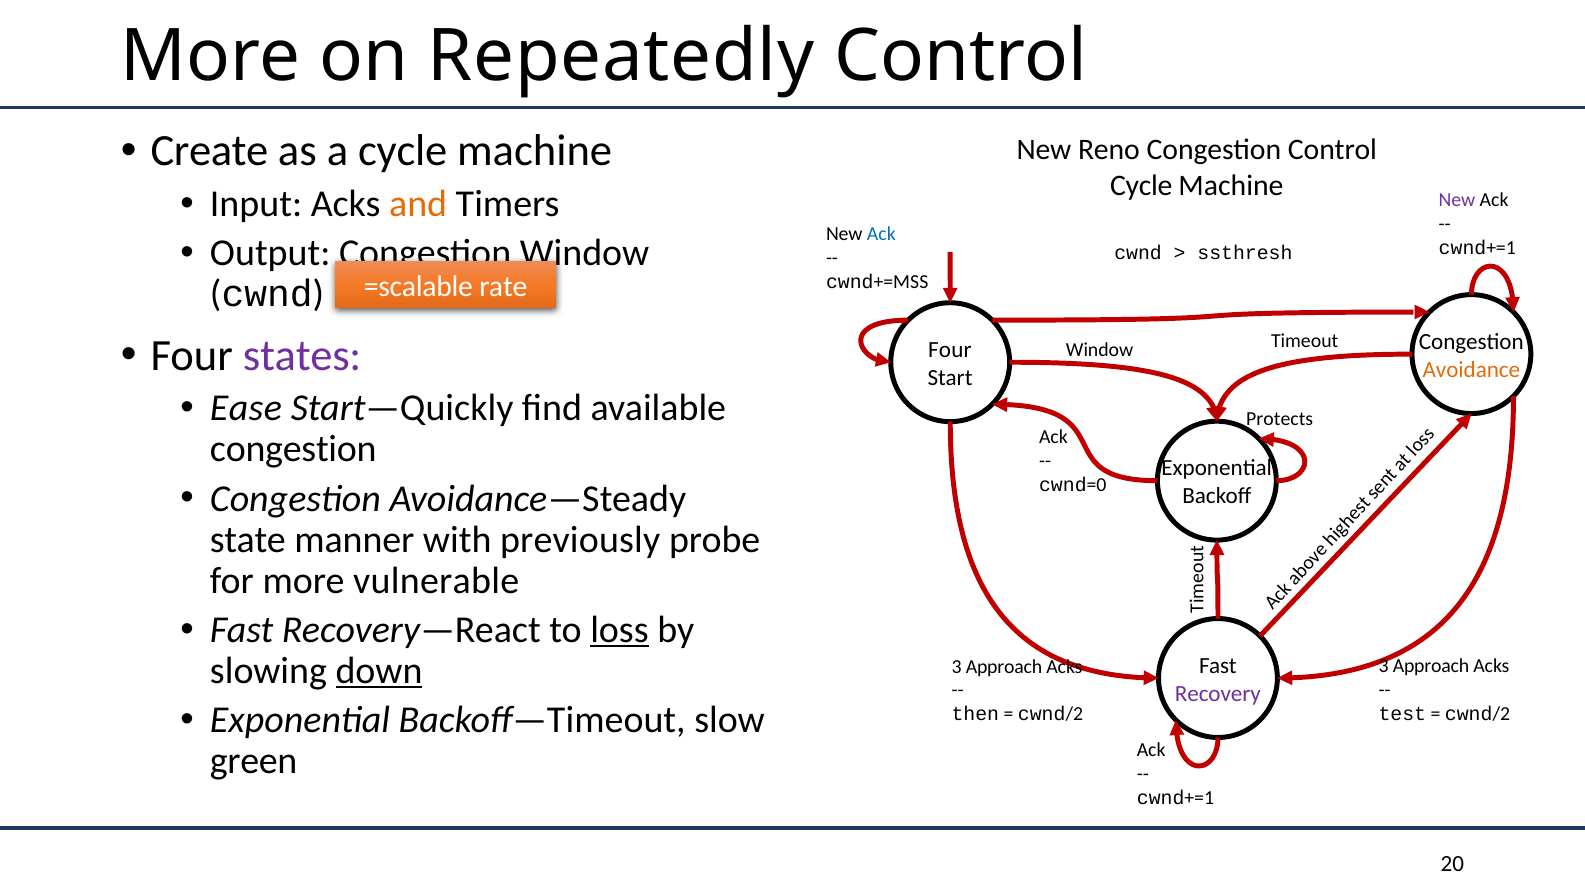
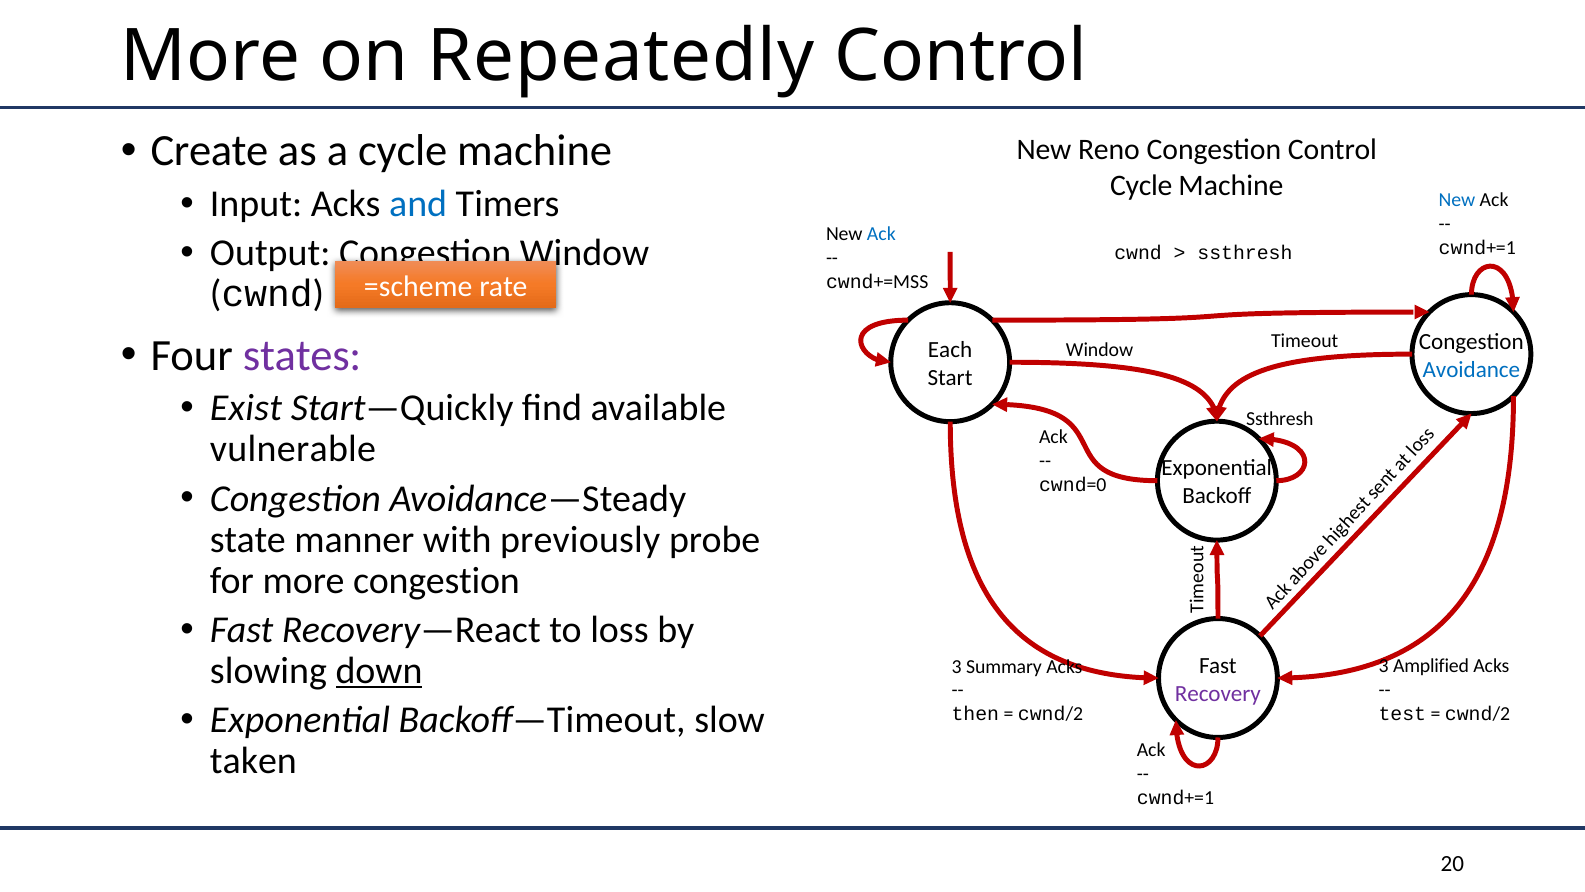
and colour: orange -> blue
New at (1457, 200) colour: purple -> blue
=scalable: =scalable -> =scheme
Four at (950, 350): Four -> Each
Avoidance colour: orange -> blue
Ease: Ease -> Exist
Protects at (1280, 418): Protects -> Ssthresh
congestion at (293, 449): congestion -> vulnerable
more vulnerable: vulnerable -> congestion
loss underline: present -> none
Approach at (1431, 666): Approach -> Amplified
Approach at (1004, 666): Approach -> Summary
green: green -> taken
